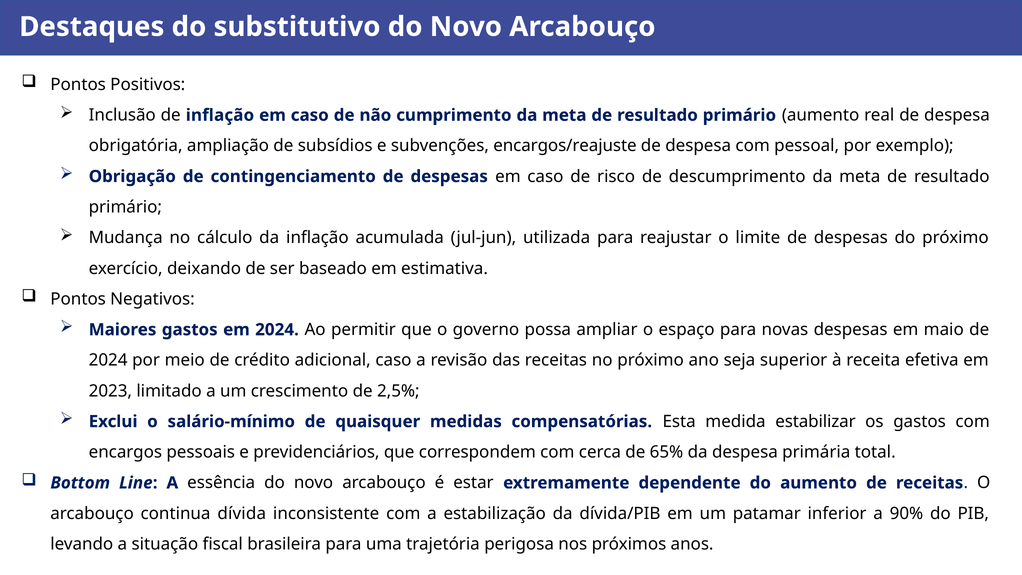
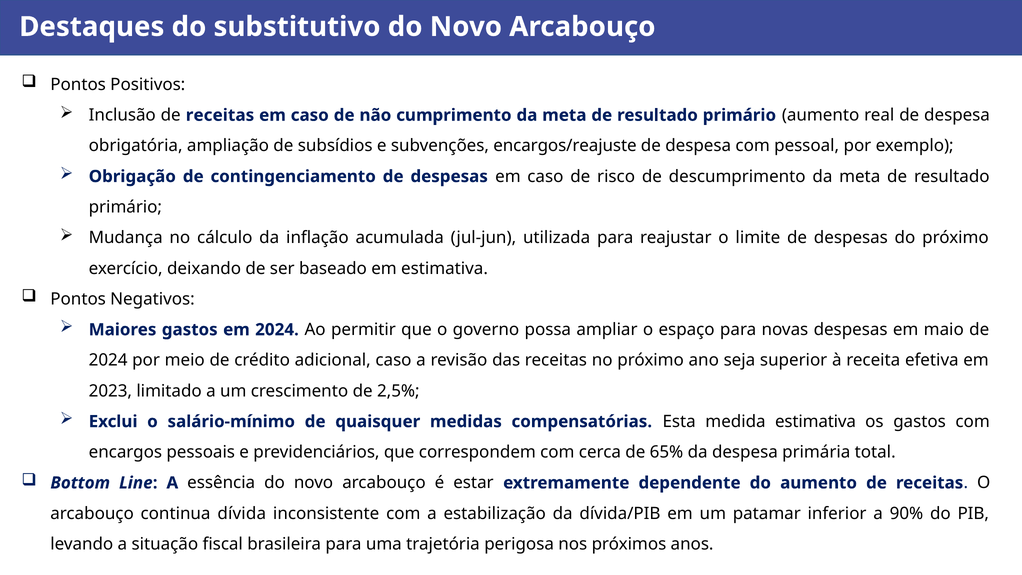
Inclusão de inflação: inflação -> receitas
medida estabilizar: estabilizar -> estimativa
